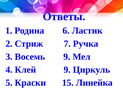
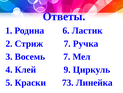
Восемь 9: 9 -> 7
15: 15 -> 73
